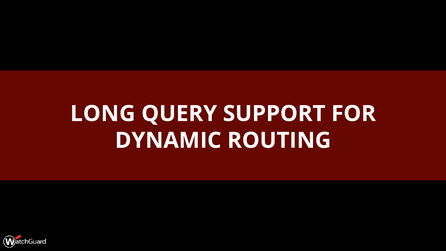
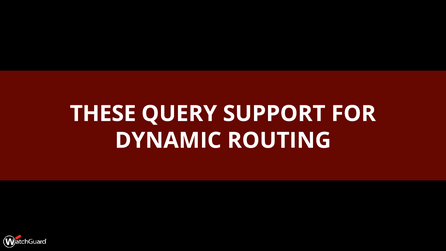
LONG: LONG -> THESE
